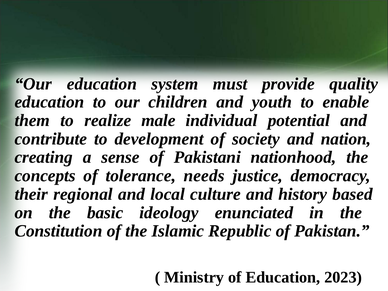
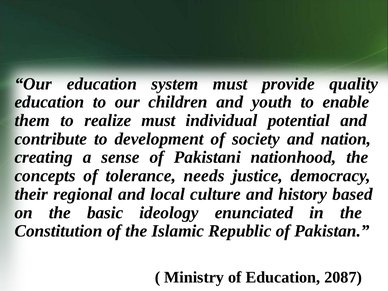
realize male: male -> must
2023: 2023 -> 2087
